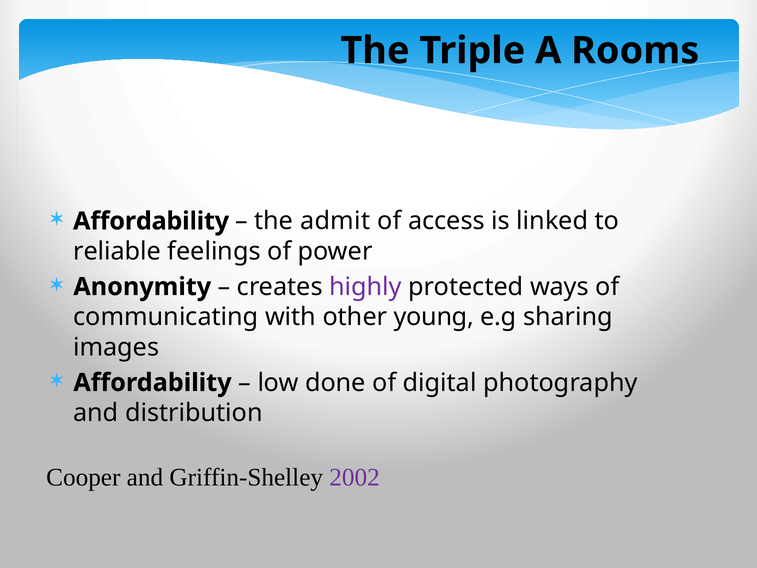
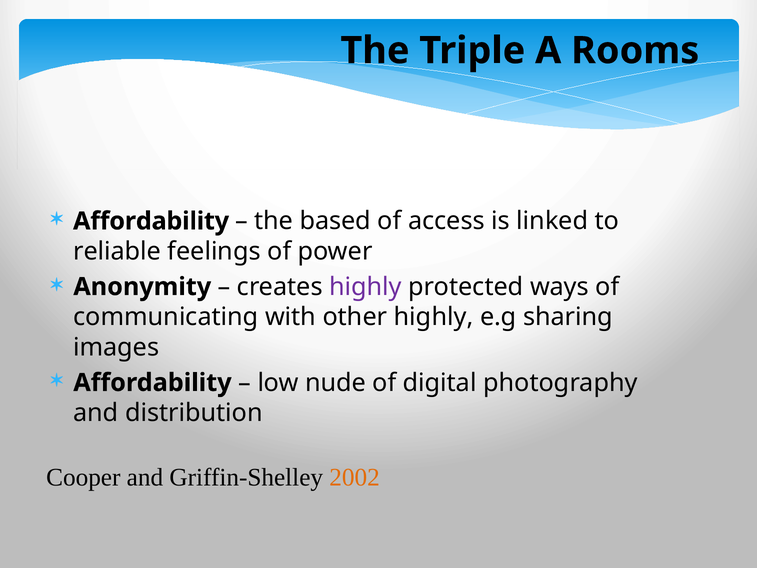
admit: admit -> based
other young: young -> highly
done: done -> nude
2002 colour: purple -> orange
